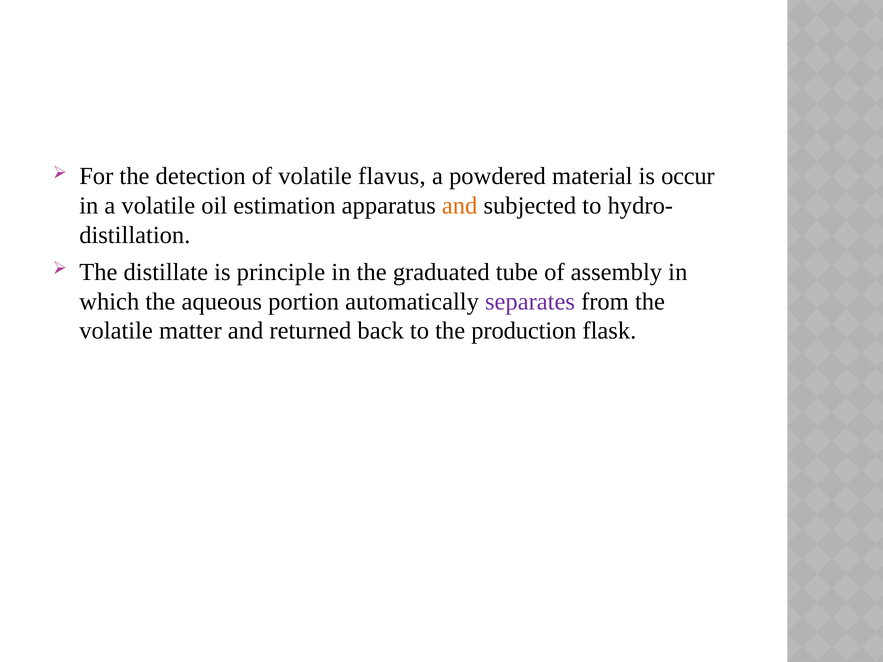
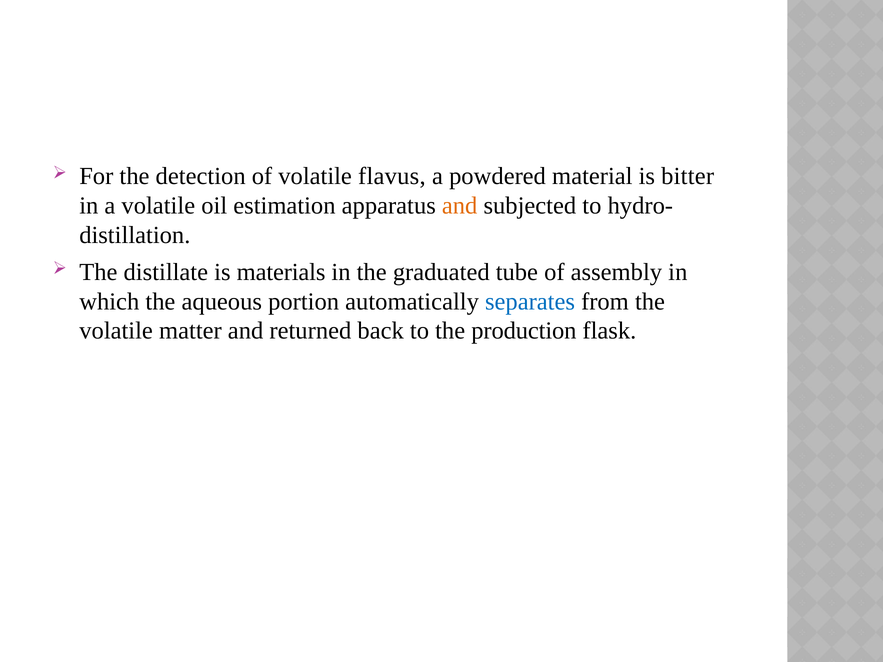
occur: occur -> bitter
principle: principle -> materials
separates colour: purple -> blue
